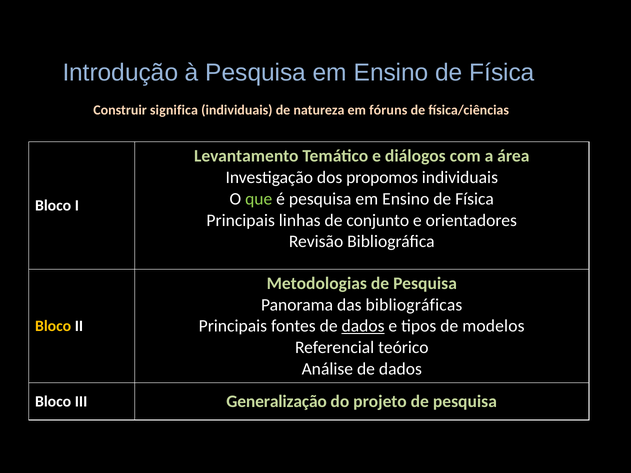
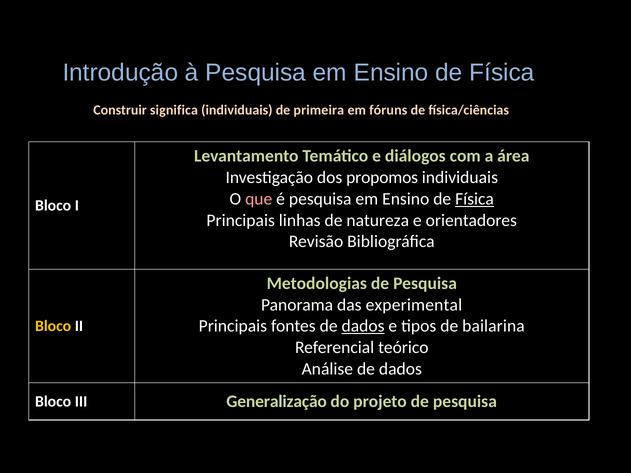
natureza: natureza -> primeira
que colour: light green -> pink
Física at (475, 199) underline: none -> present
conjunto: conjunto -> natureza
bibliográficas: bibliográficas -> experimental
modelos: modelos -> bailarina
